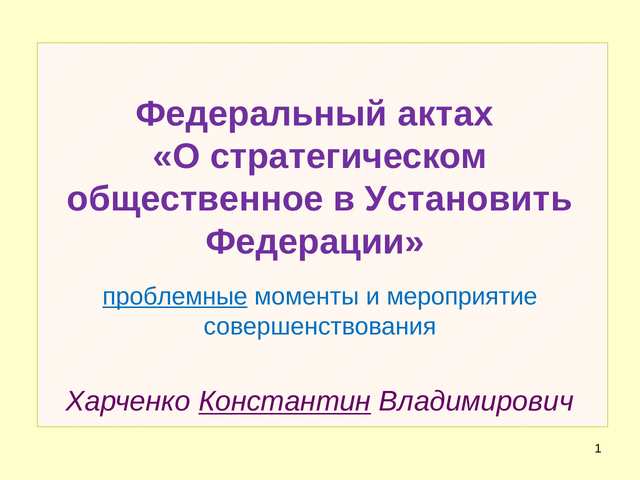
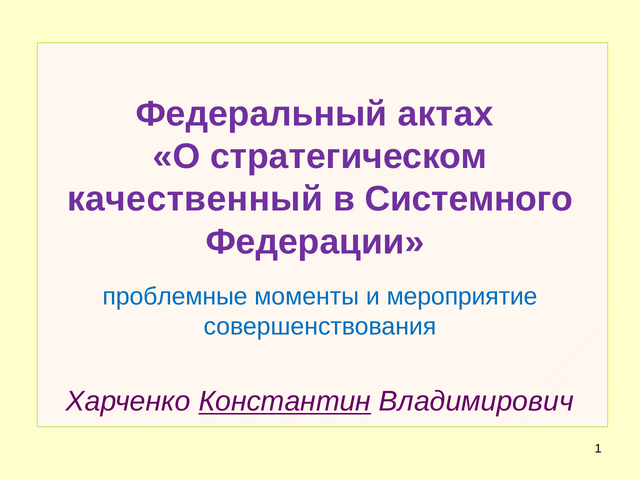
общественное: общественное -> качественный
Установить: Установить -> Системного
проблемные underline: present -> none
